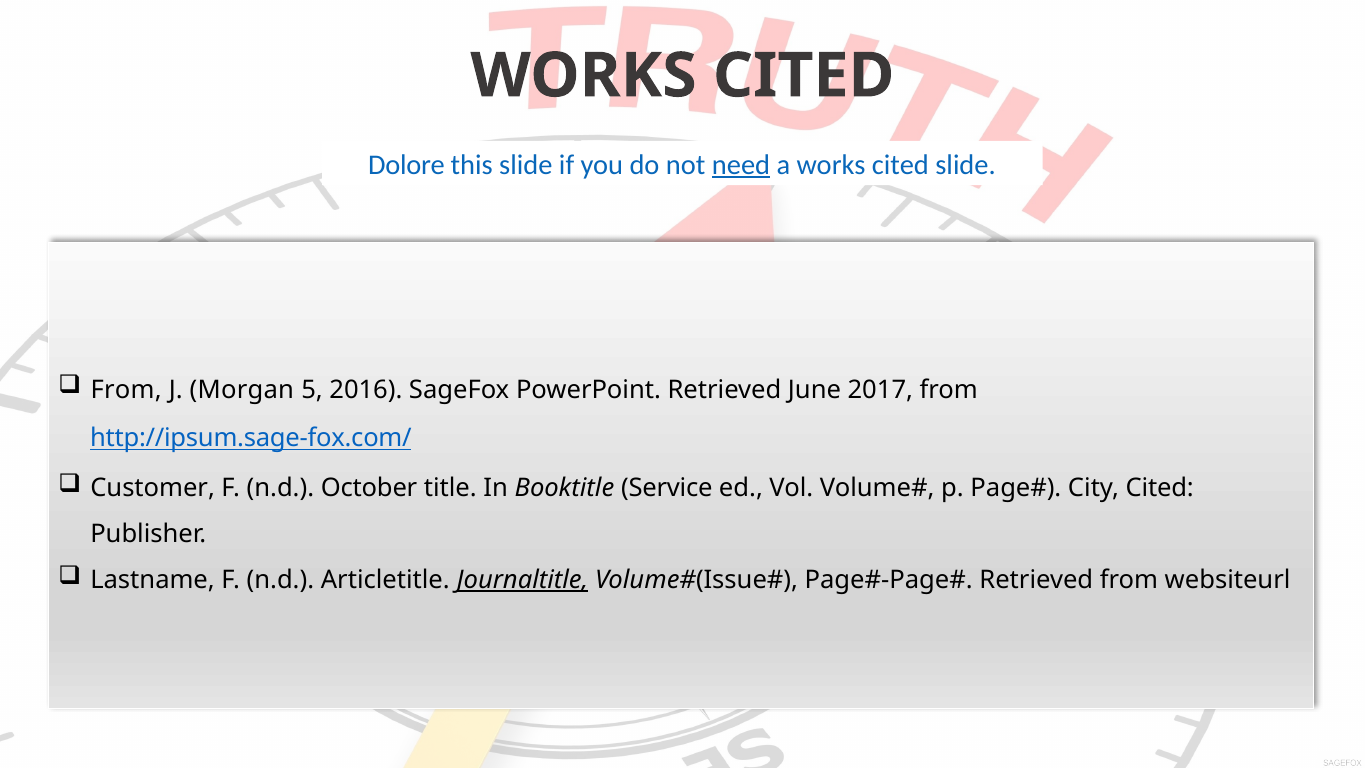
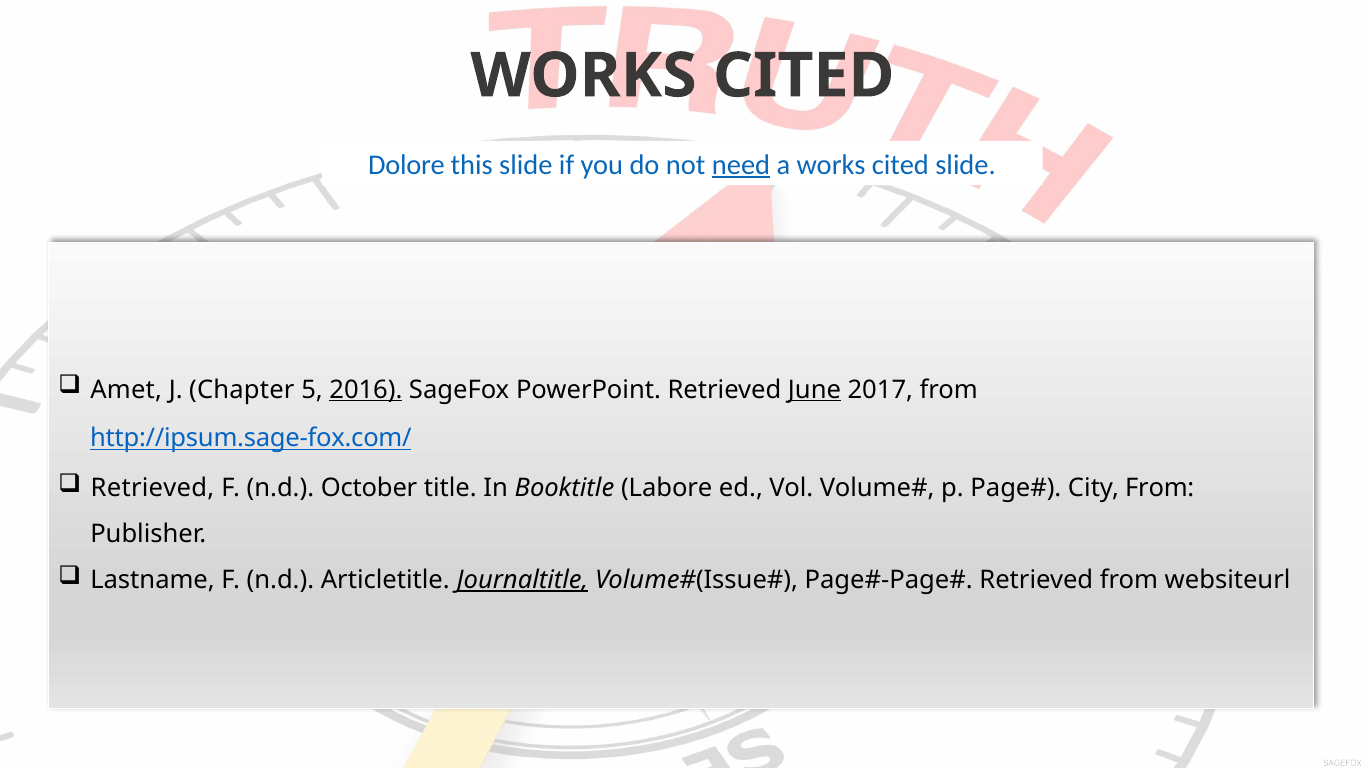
From at (126, 390): From -> Amet
Morgan: Morgan -> Chapter
2016 underline: none -> present
June underline: none -> present
Customer at (153, 488): Customer -> Retrieved
Service: Service -> Labore
City Cited: Cited -> From
